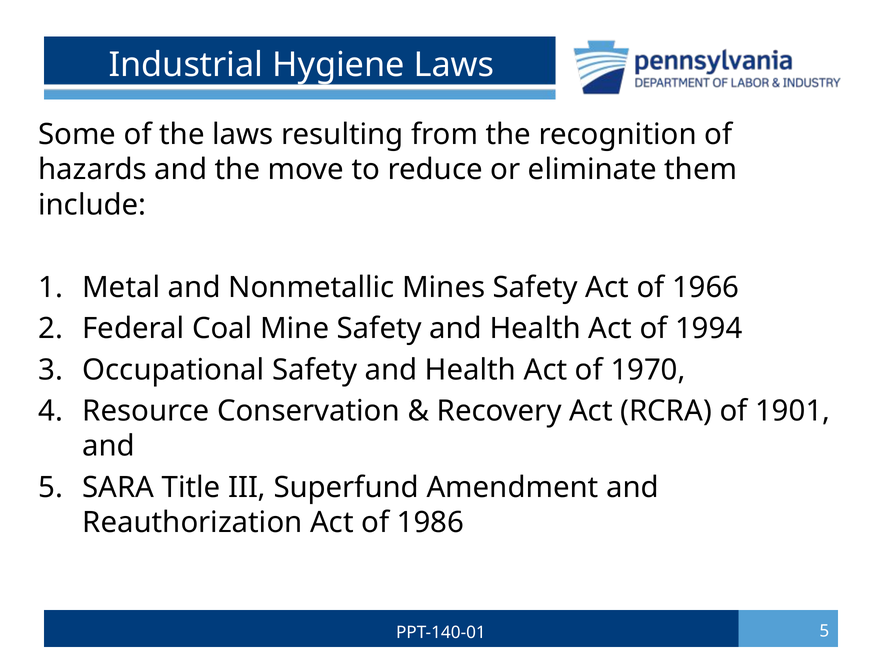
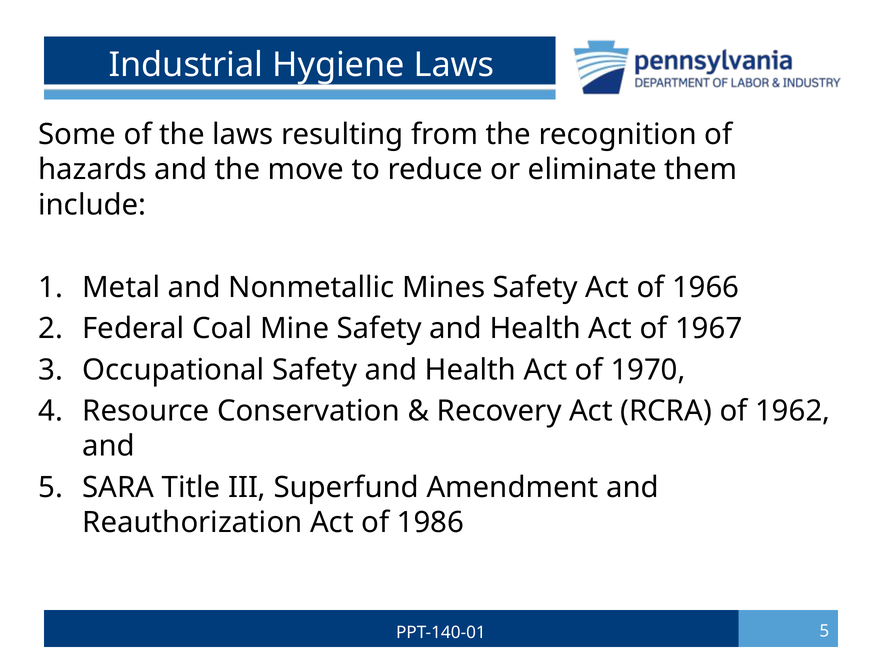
1994: 1994 -> 1967
1901: 1901 -> 1962
